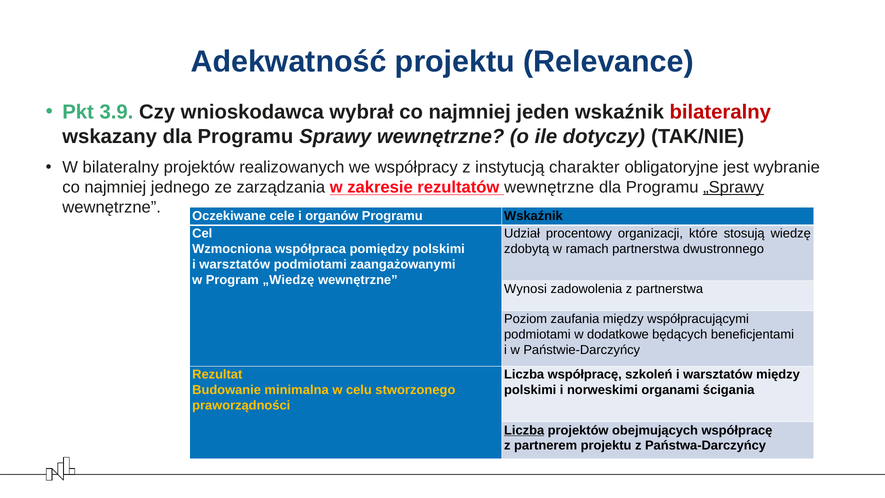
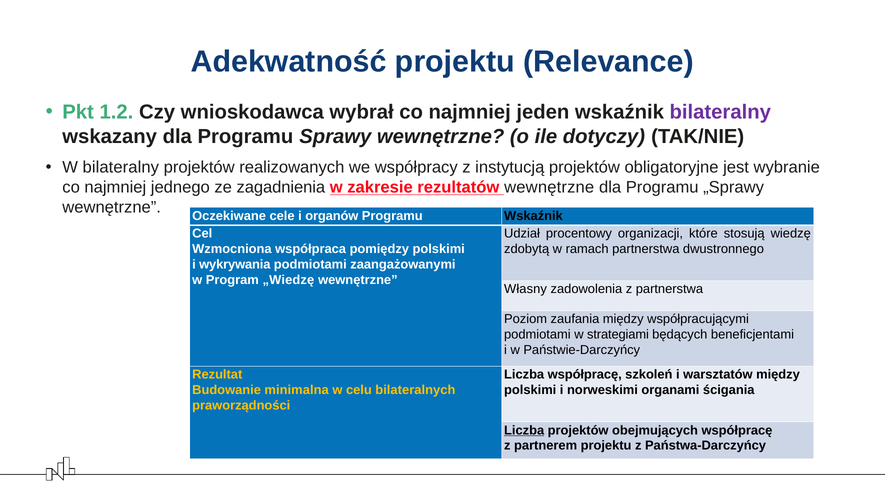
3.9: 3.9 -> 1.2
bilateralny at (720, 112) colour: red -> purple
instytucją charakter: charakter -> projektów
zarządzania: zarządzania -> zagadnienia
„Sprawy underline: present -> none
warsztatów at (235, 264): warsztatów -> wykrywania
Wynosi: Wynosi -> Własny
dodatkowe: dodatkowe -> strategiami
stworzonego: stworzonego -> bilateralnych
